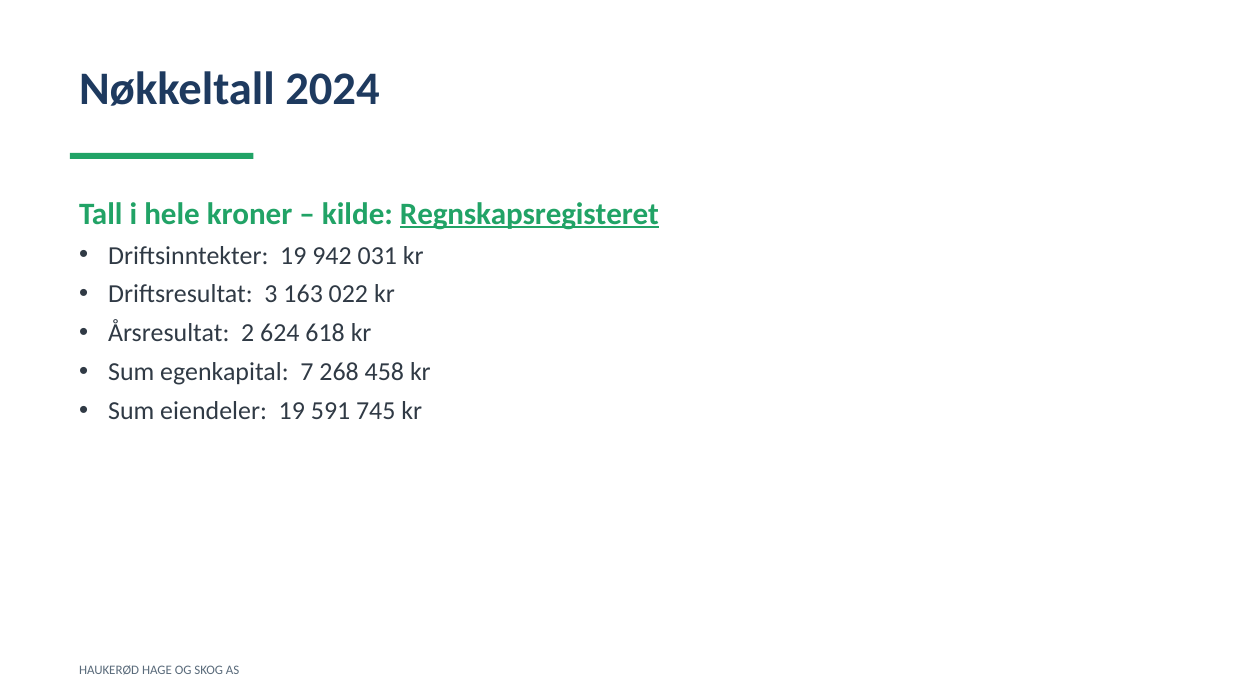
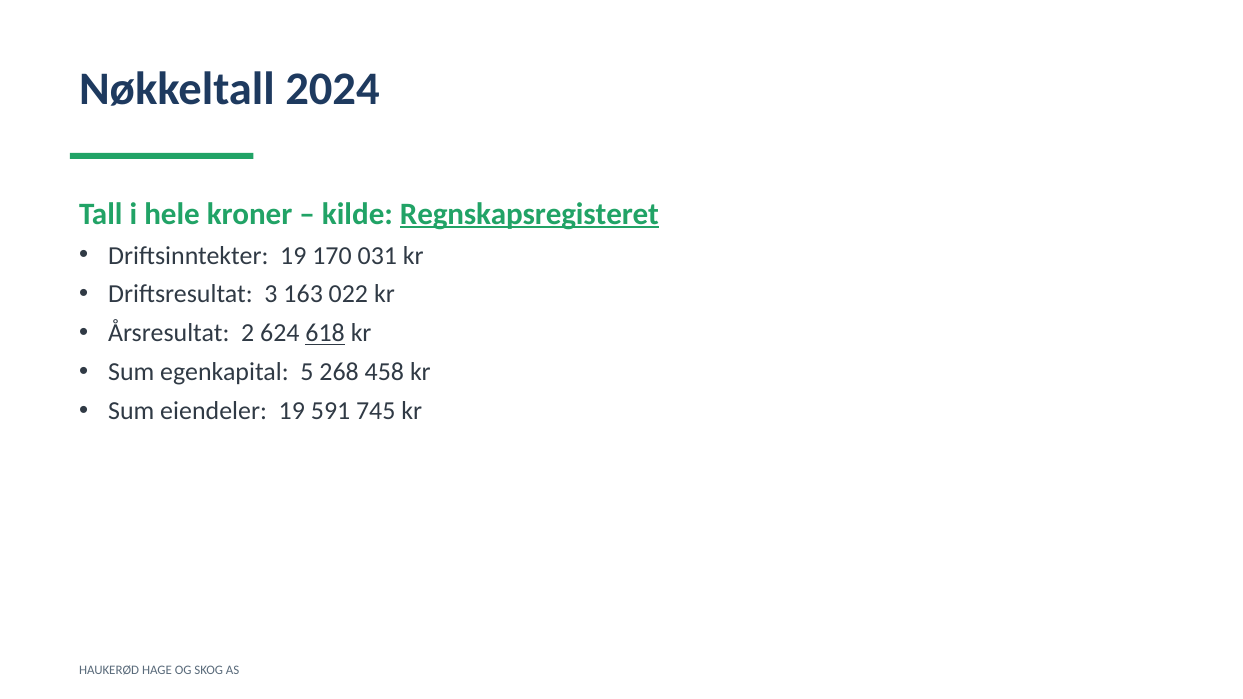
942: 942 -> 170
618 underline: none -> present
7: 7 -> 5
